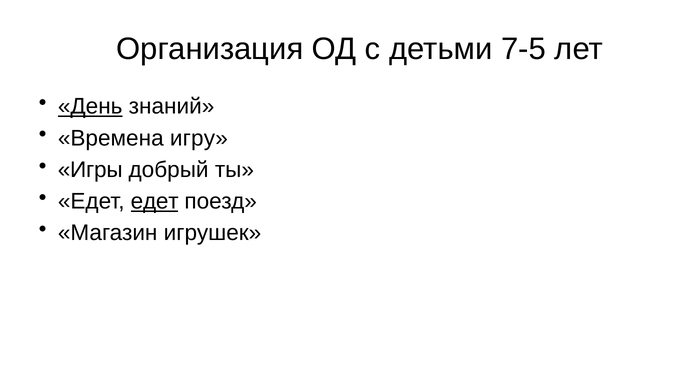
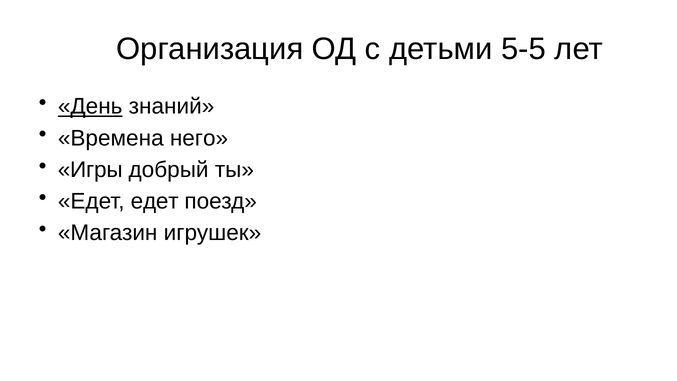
7-5: 7-5 -> 5-5
игру: игру -> него
едет at (155, 201) underline: present -> none
